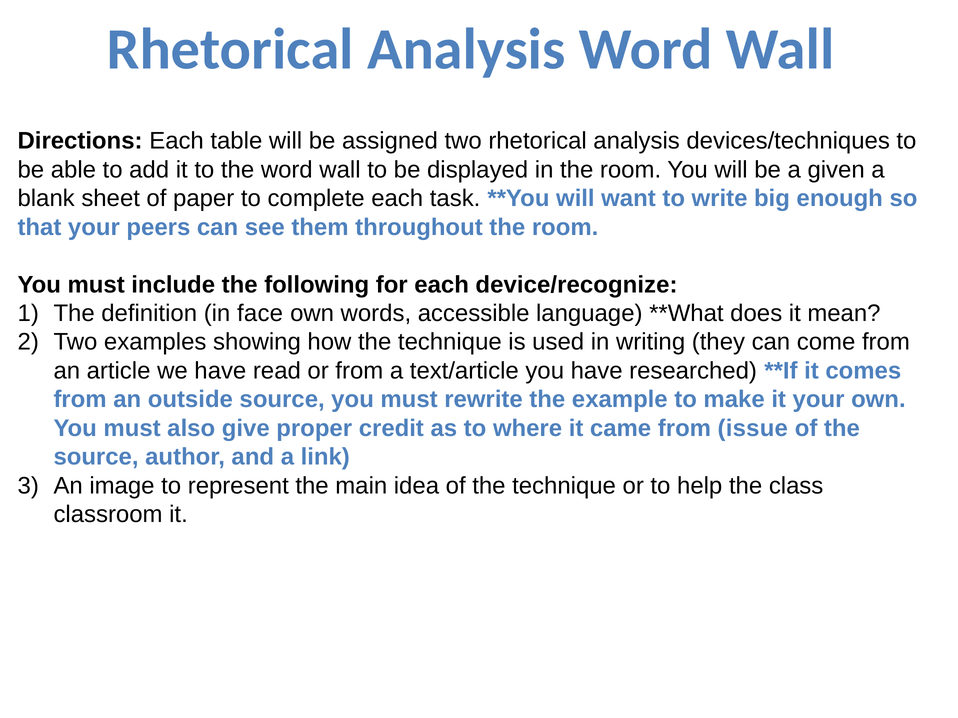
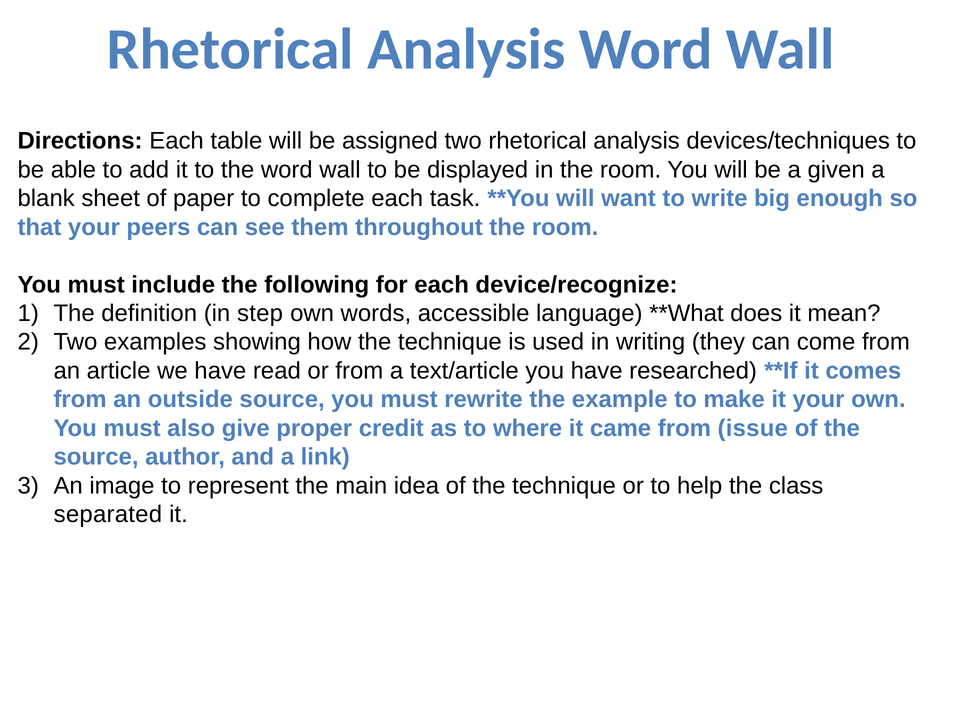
face: face -> step
classroom: classroom -> separated
